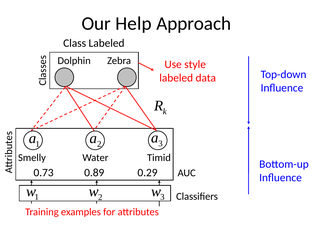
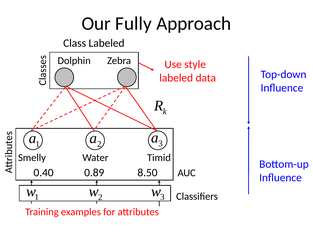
Help: Help -> Fully
0.73: 0.73 -> 0.40
0.29: 0.29 -> 8.50
